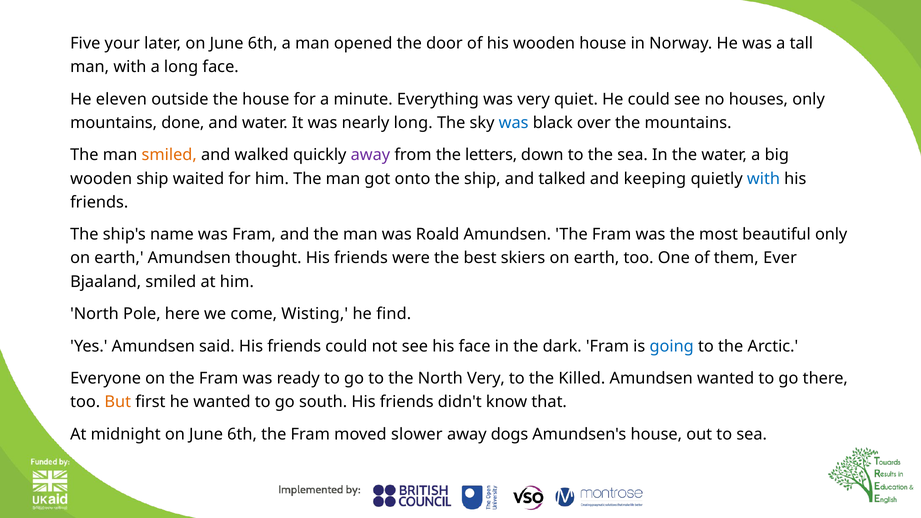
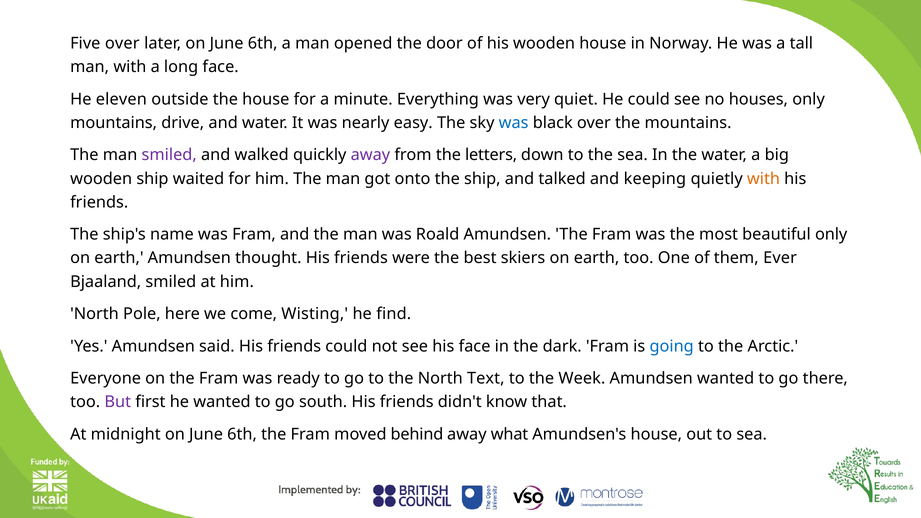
Five your: your -> over
done: done -> drive
nearly long: long -> easy
smiled at (169, 155) colour: orange -> purple
with at (763, 179) colour: blue -> orange
North Very: Very -> Text
Killed: Killed -> Week
But colour: orange -> purple
slower: slower -> behind
dogs: dogs -> what
